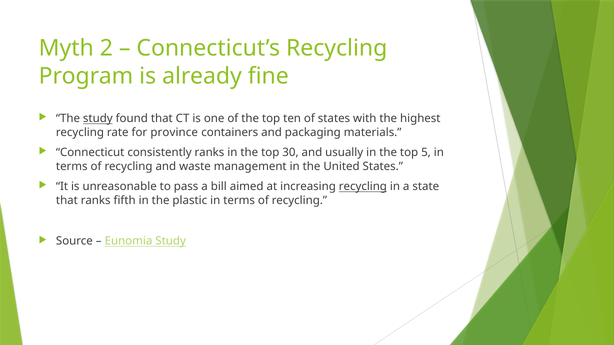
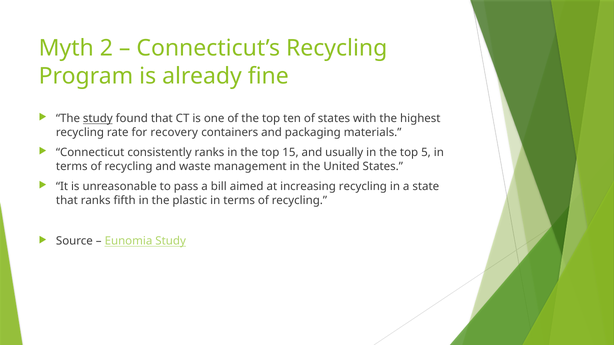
province: province -> recovery
30: 30 -> 15
recycling at (363, 187) underline: present -> none
